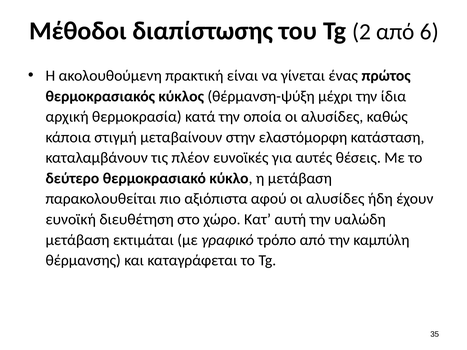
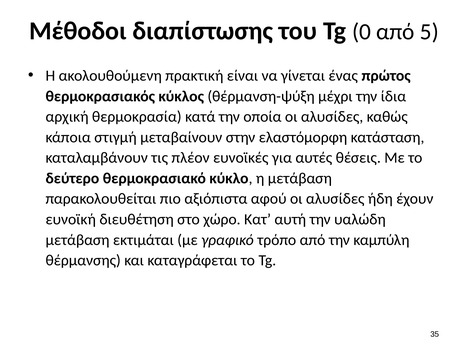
2: 2 -> 0
6: 6 -> 5
